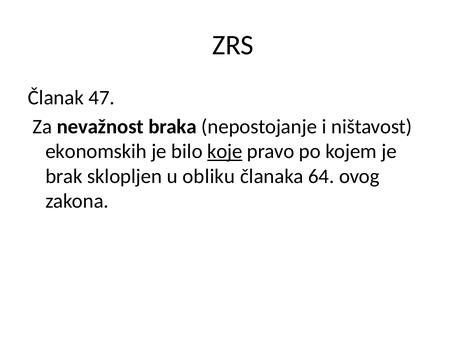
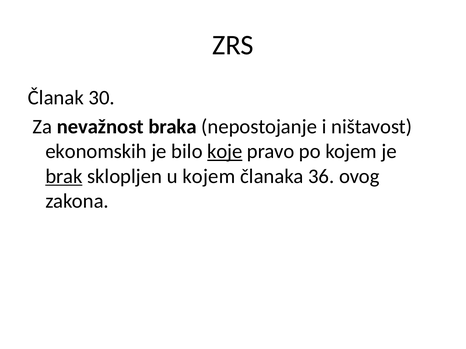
47: 47 -> 30
brak underline: none -> present
u obliku: obliku -> kojem
64: 64 -> 36
